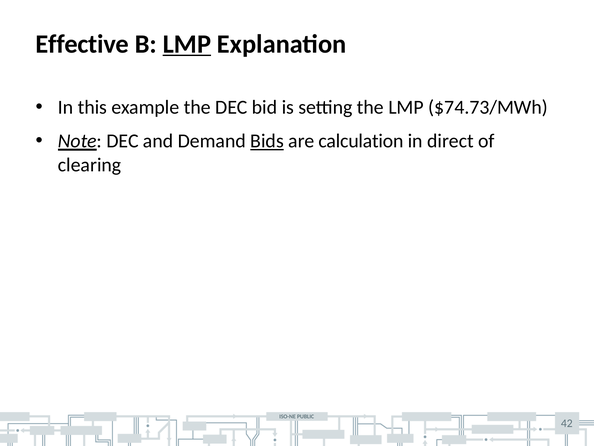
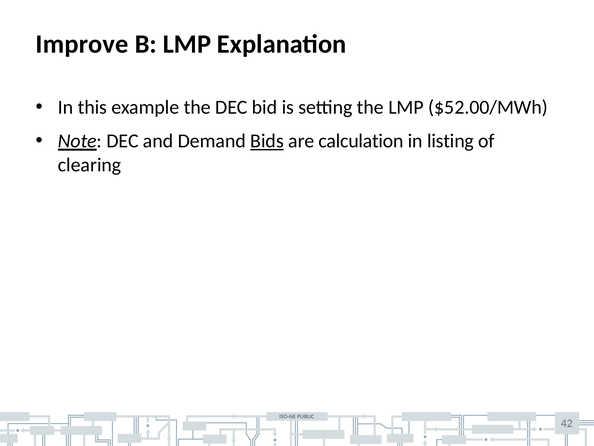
Effective: Effective -> Improve
LMP at (187, 44) underline: present -> none
$74.73/MWh: $74.73/MWh -> $52.00/MWh
direct: direct -> listing
